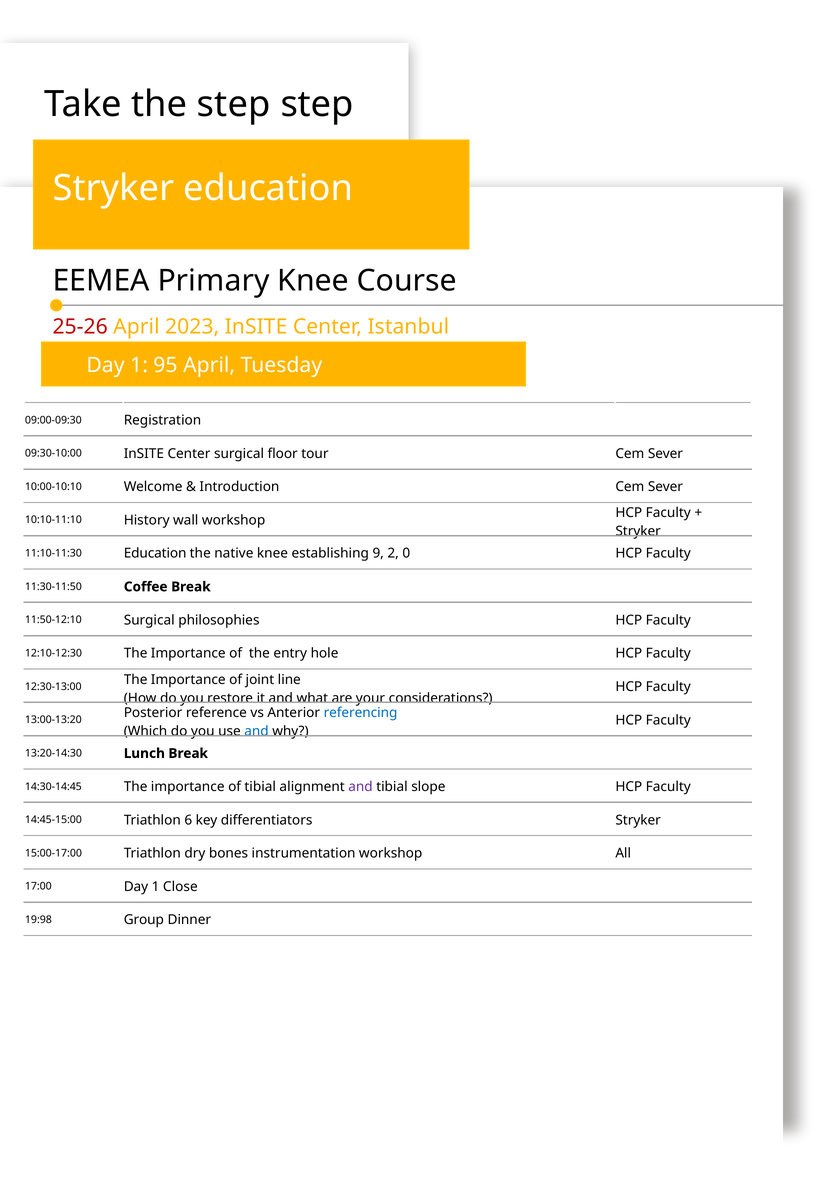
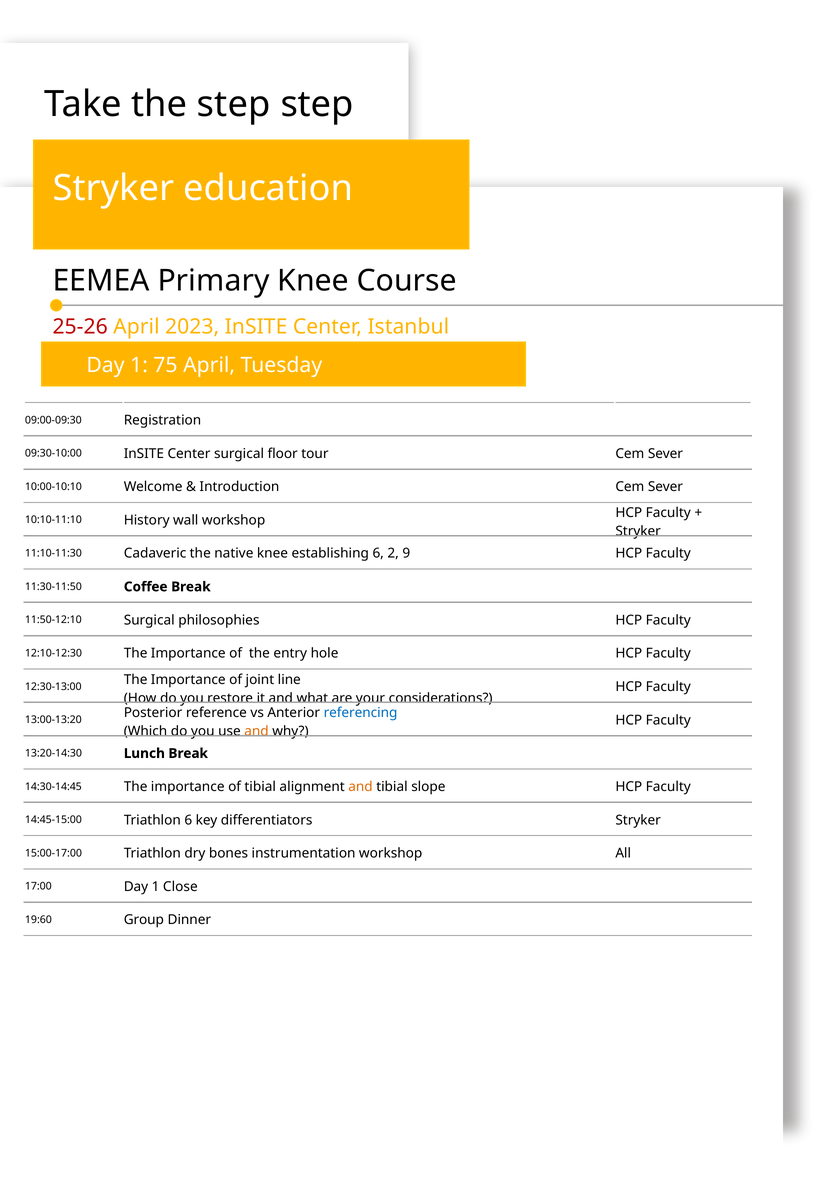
95: 95 -> 75
11:10-11:30 Education: Education -> Cadaveric
establishing 9: 9 -> 6
0: 0 -> 9
and at (257, 732) colour: blue -> orange
and at (360, 787) colour: purple -> orange
19:98: 19:98 -> 19:60
